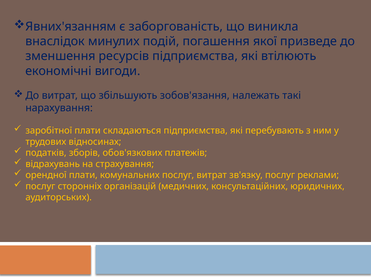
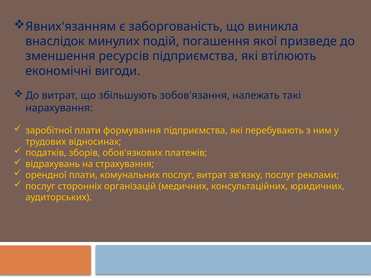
складаються: складаються -> формування
